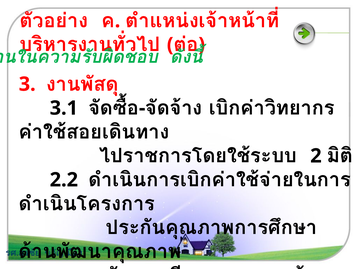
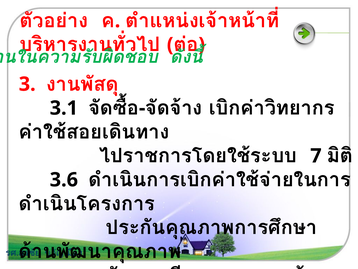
2: 2 -> 7
2.2: 2.2 -> 3.6
